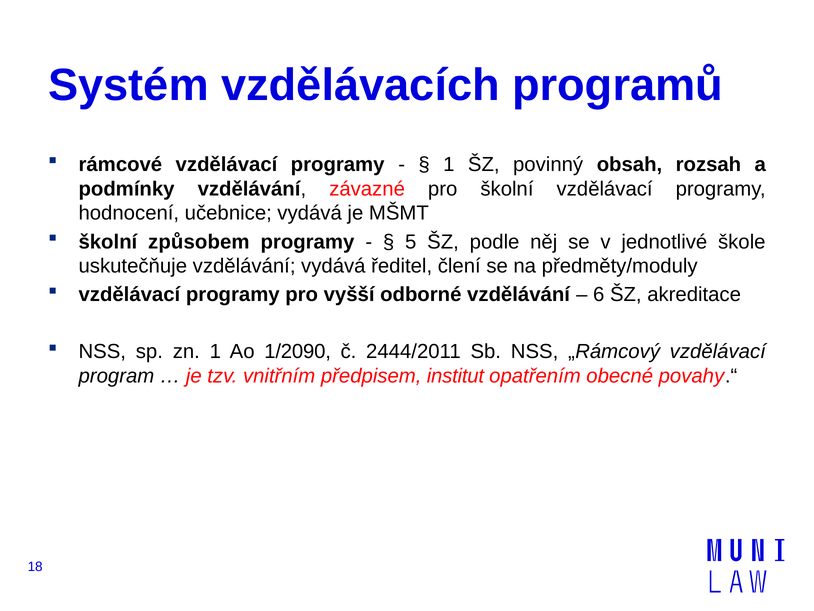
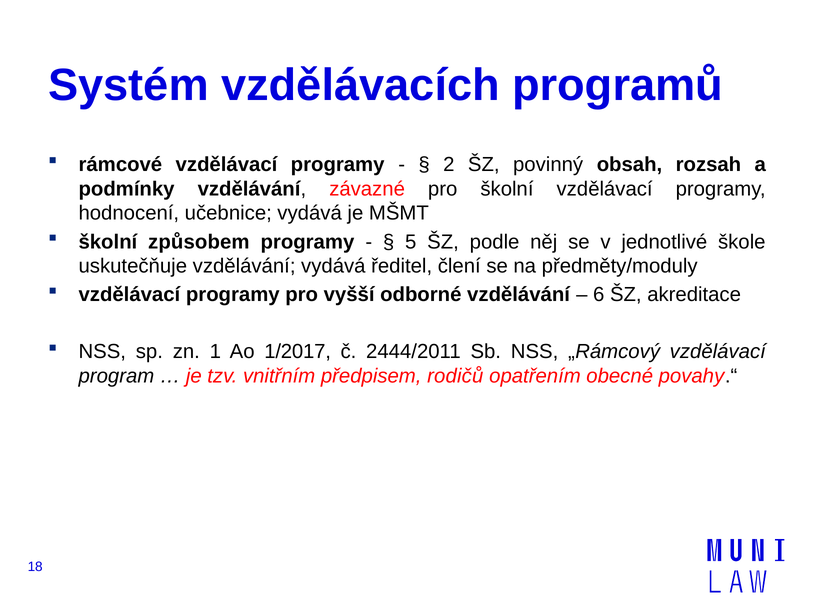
1 at (449, 164): 1 -> 2
1/2090: 1/2090 -> 1/2017
institut: institut -> rodičů
